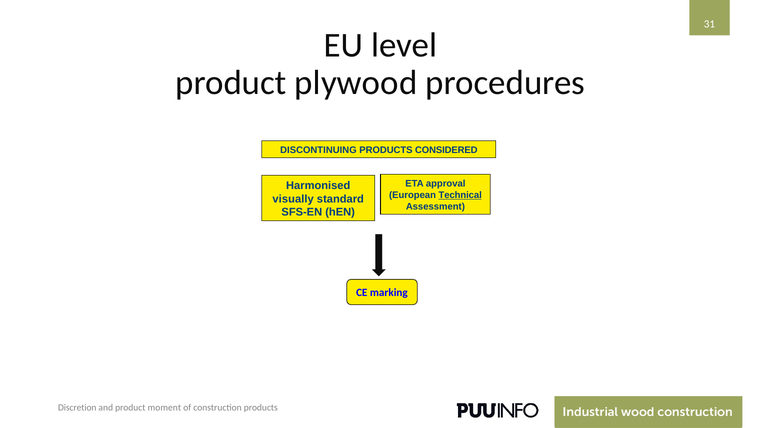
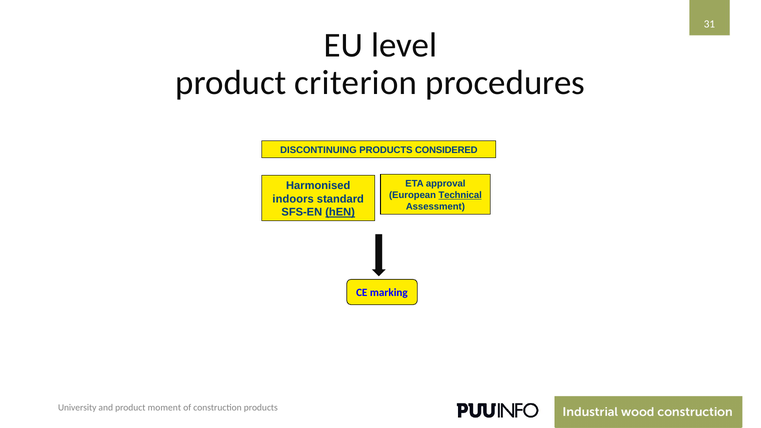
plywood: plywood -> criterion
visually: visually -> indoors
hEN underline: none -> present
Discretion: Discretion -> University
